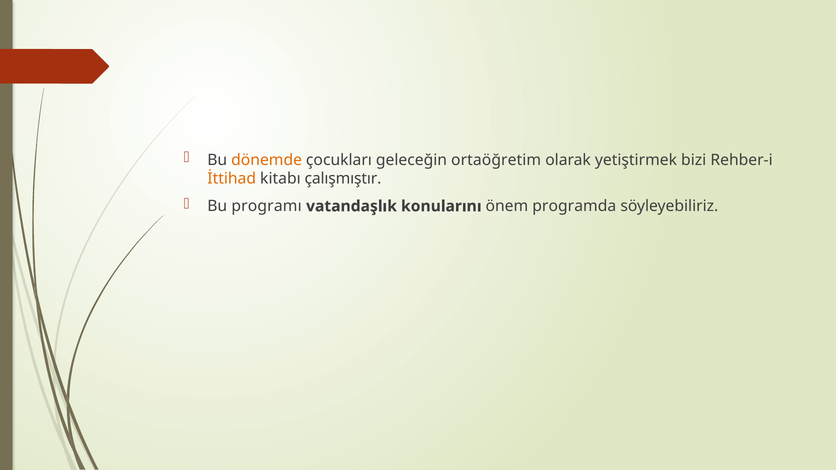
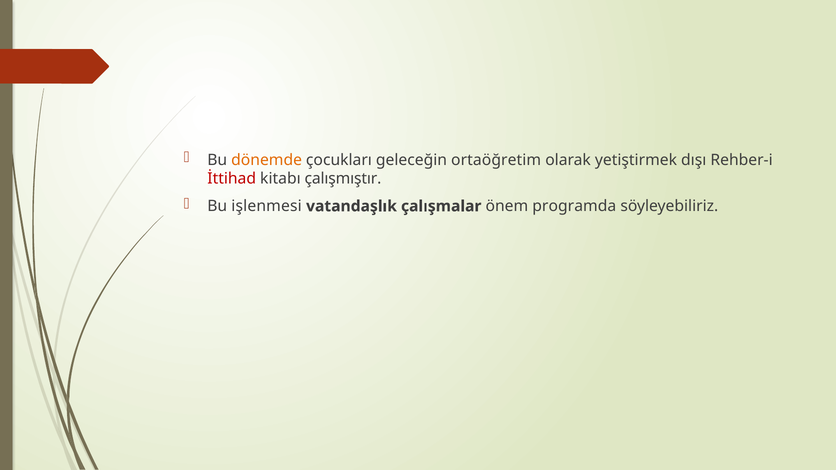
bizi: bizi -> dışı
İttihad colour: orange -> red
programı: programı -> işlenmesi
konularını: konularını -> çalışmalar
